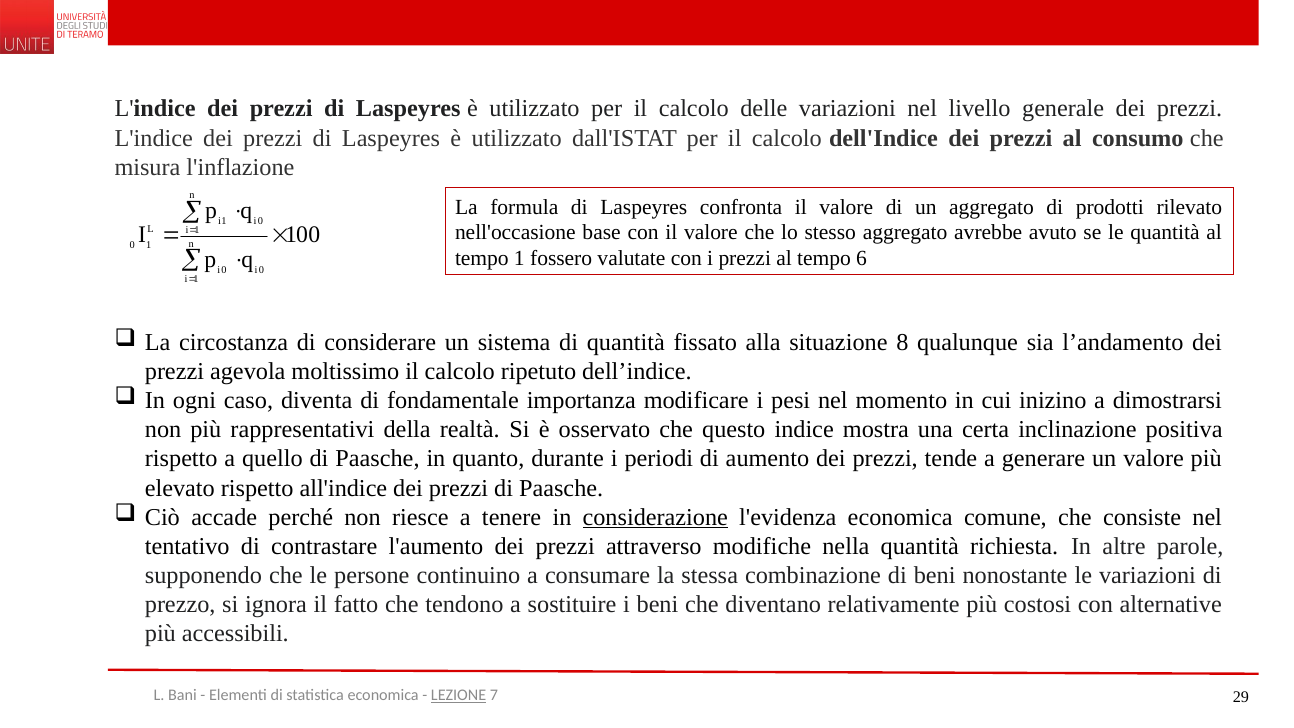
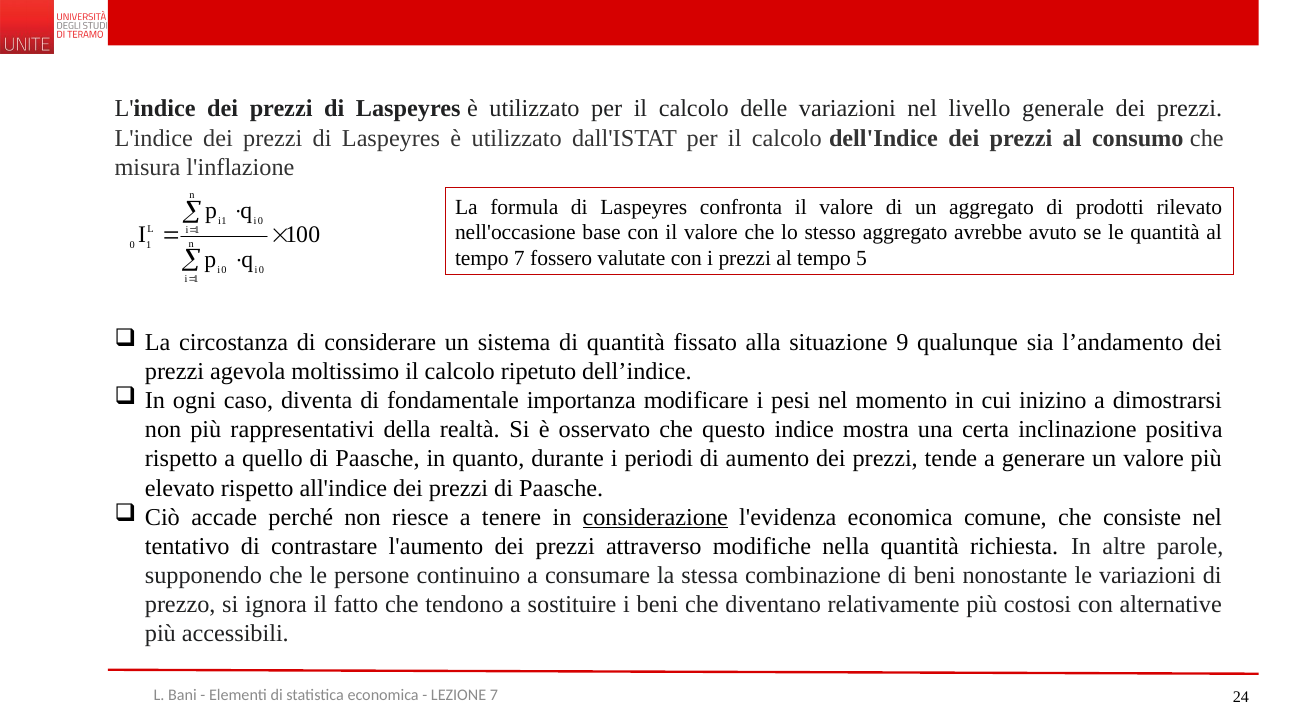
tempo 1: 1 -> 7
6: 6 -> 5
8: 8 -> 9
LEZIONE underline: present -> none
29: 29 -> 24
